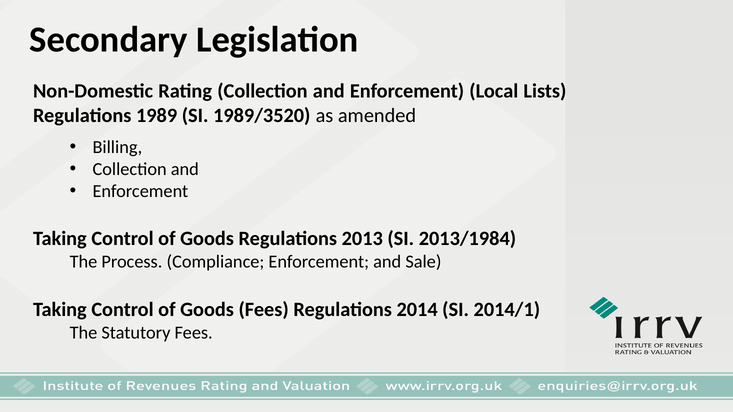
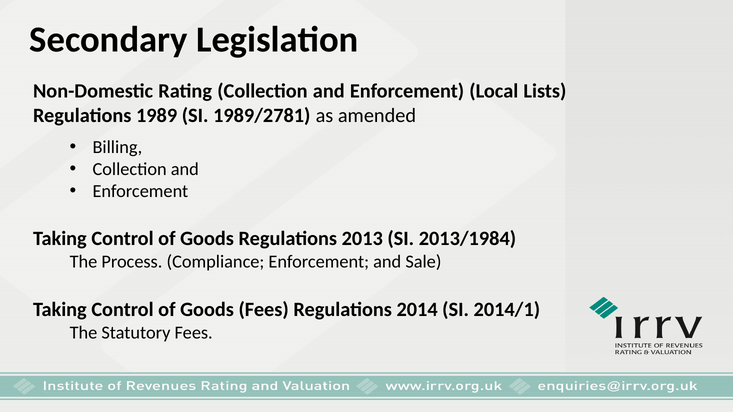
1989/3520: 1989/3520 -> 1989/2781
